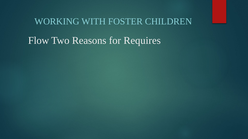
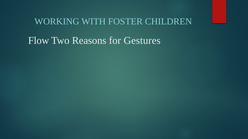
Requires: Requires -> Gestures
